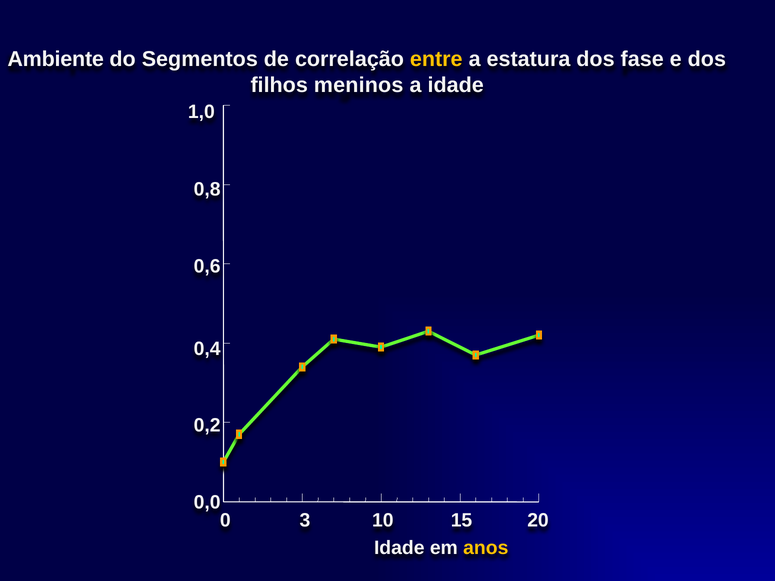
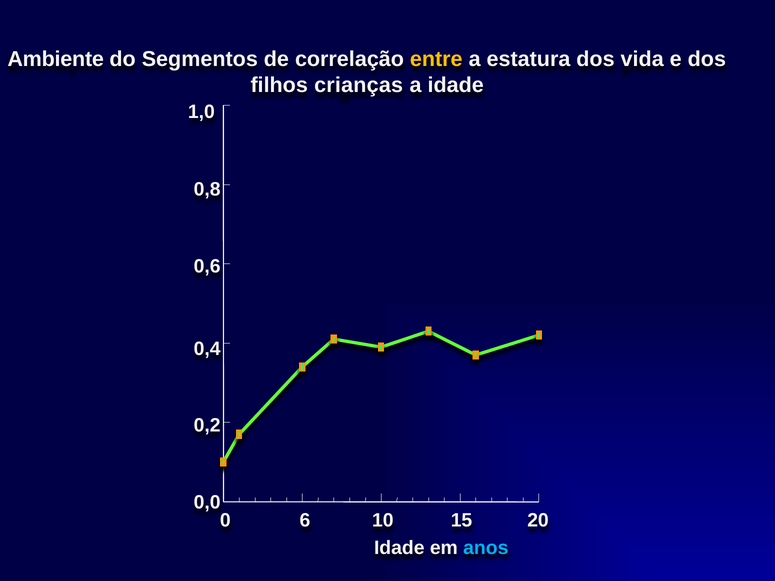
fase: fase -> vida
meninos: meninos -> crianças
3: 3 -> 6
anos colour: yellow -> light blue
